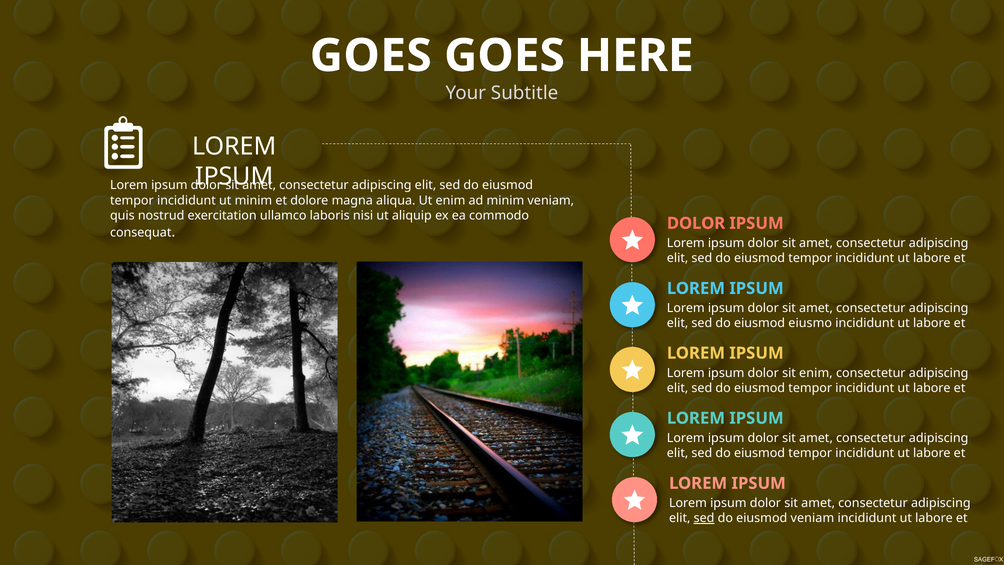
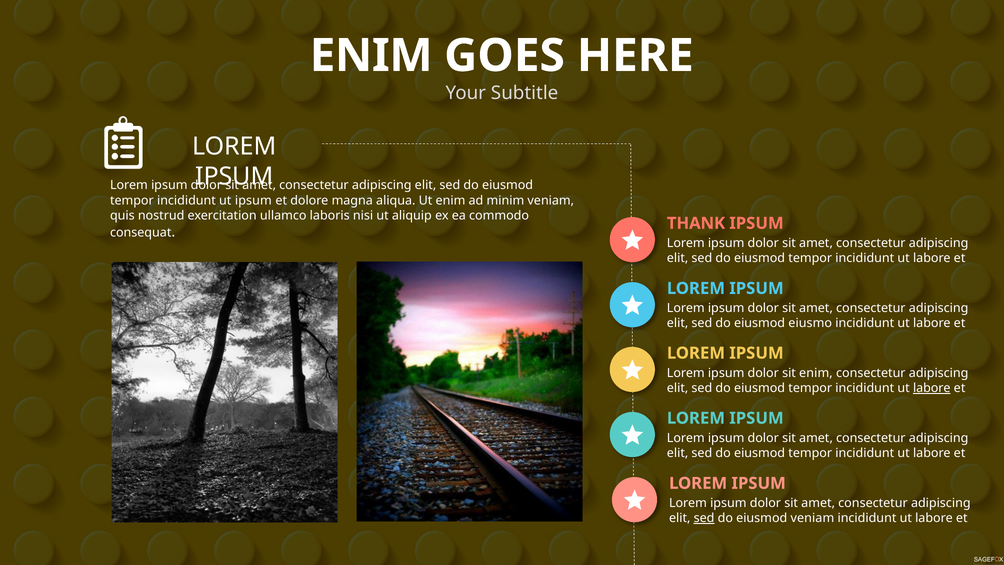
GOES at (371, 56): GOES -> ENIM
ut minim: minim -> ipsum
DOLOR at (696, 223): DOLOR -> THANK
labore at (932, 388) underline: none -> present
